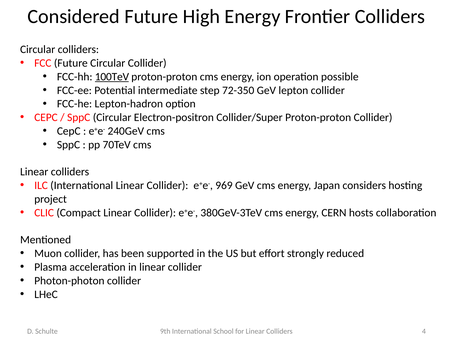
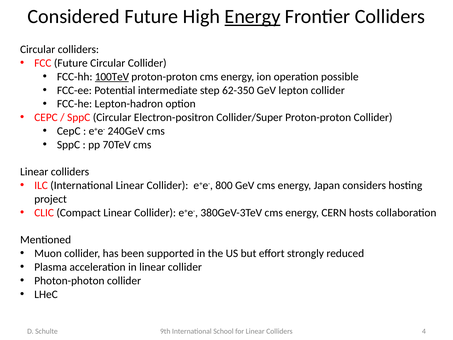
Energy at (253, 17) underline: none -> present
72-350: 72-350 -> 62-350
969: 969 -> 800
